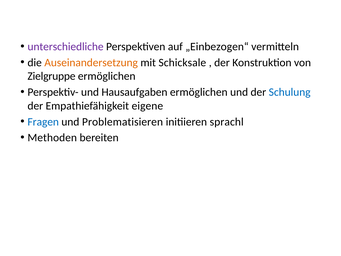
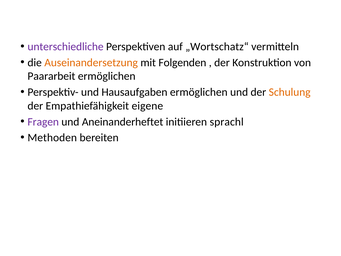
„Einbezogen“: „Einbezogen“ -> „Wortschatz“
Schicksale: Schicksale -> Folgenden
Zielgruppe: Zielgruppe -> Paararbeit
Schulung colour: blue -> orange
Fragen colour: blue -> purple
Problematisieren: Problematisieren -> Aneinanderheftet
